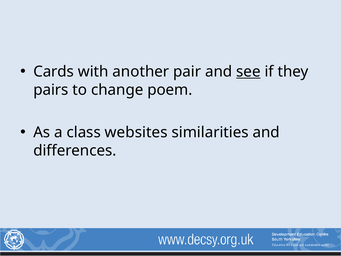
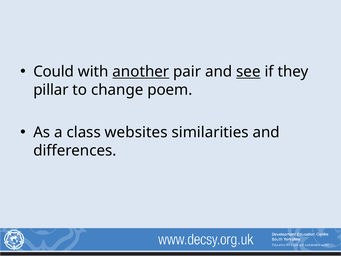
Cards: Cards -> Could
another underline: none -> present
pairs: pairs -> pillar
